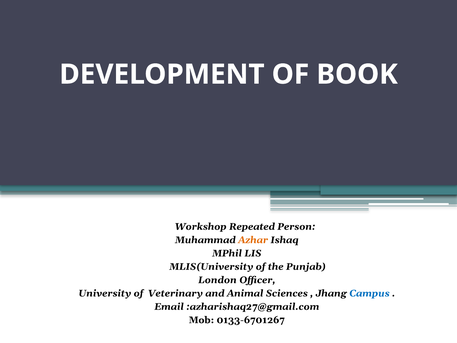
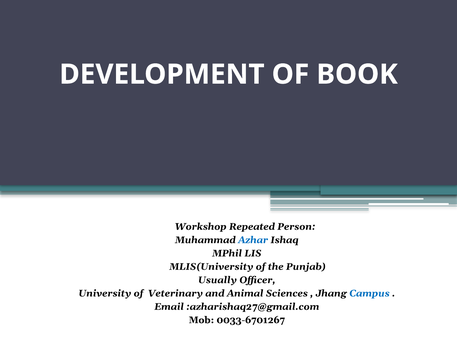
Azhar colour: orange -> blue
London: London -> Usually
0133-6701267: 0133-6701267 -> 0033-6701267
